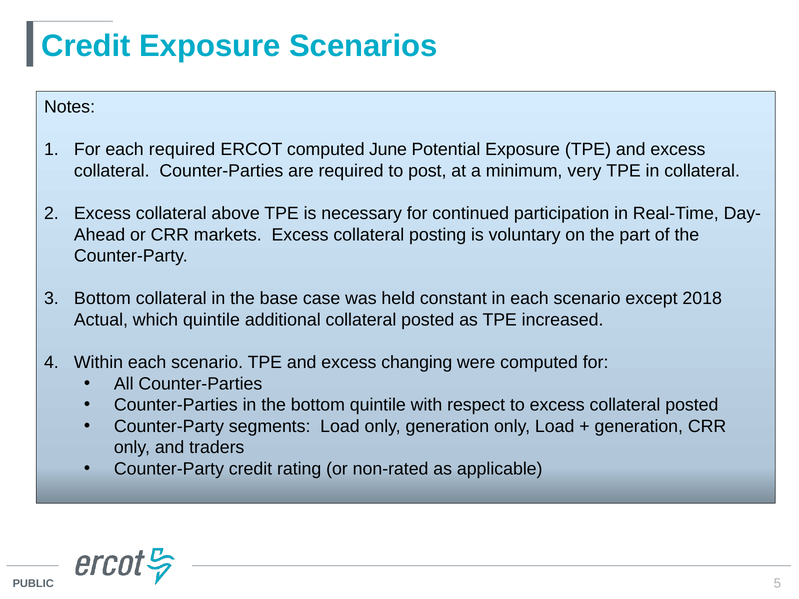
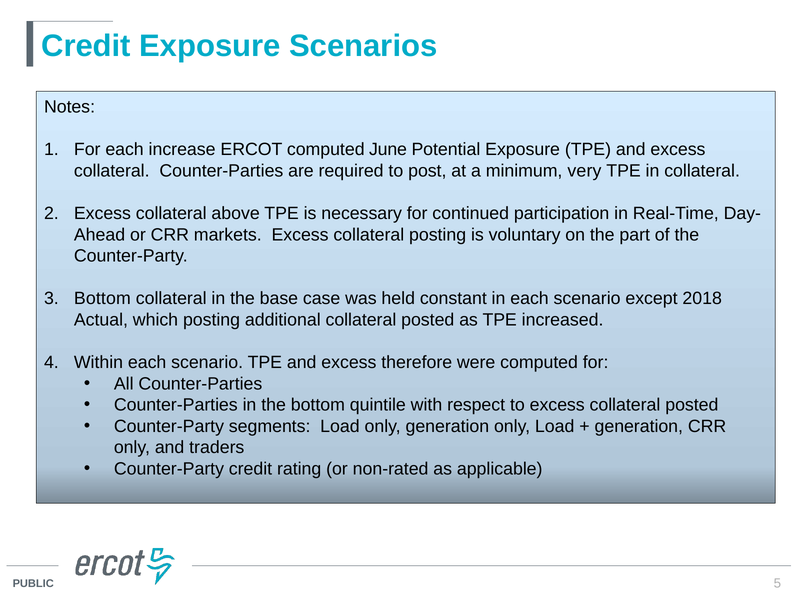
each required: required -> increase
which quintile: quintile -> posting
changing: changing -> therefore
